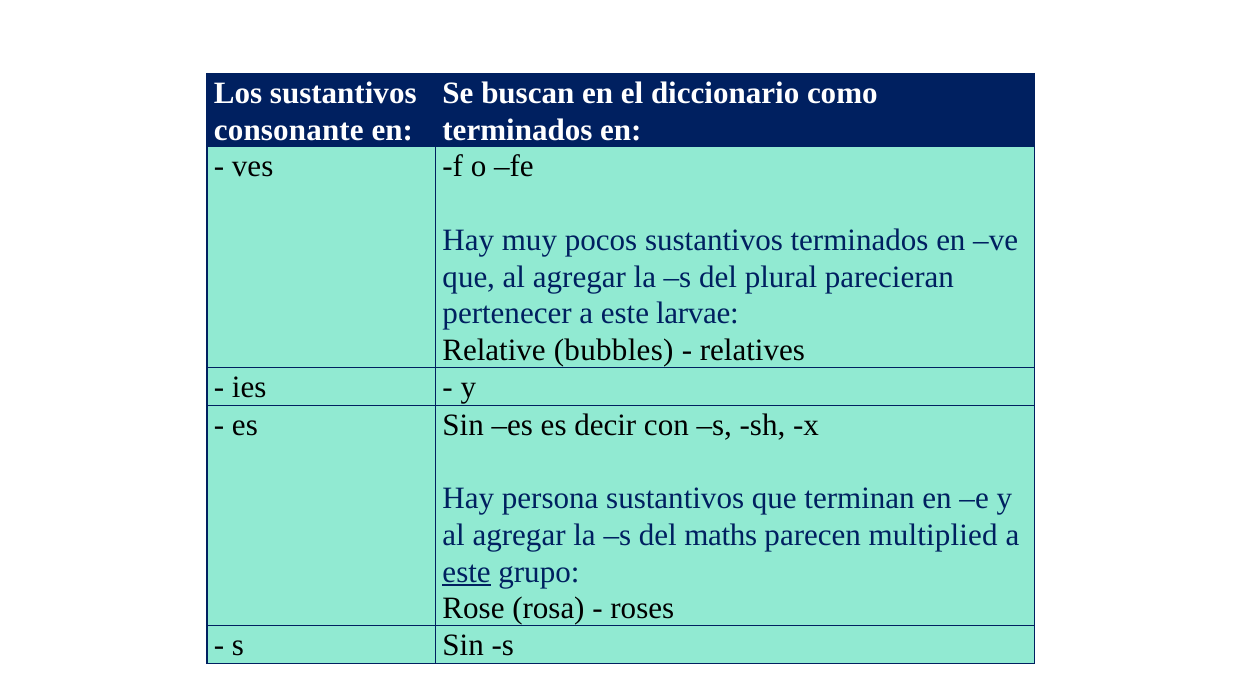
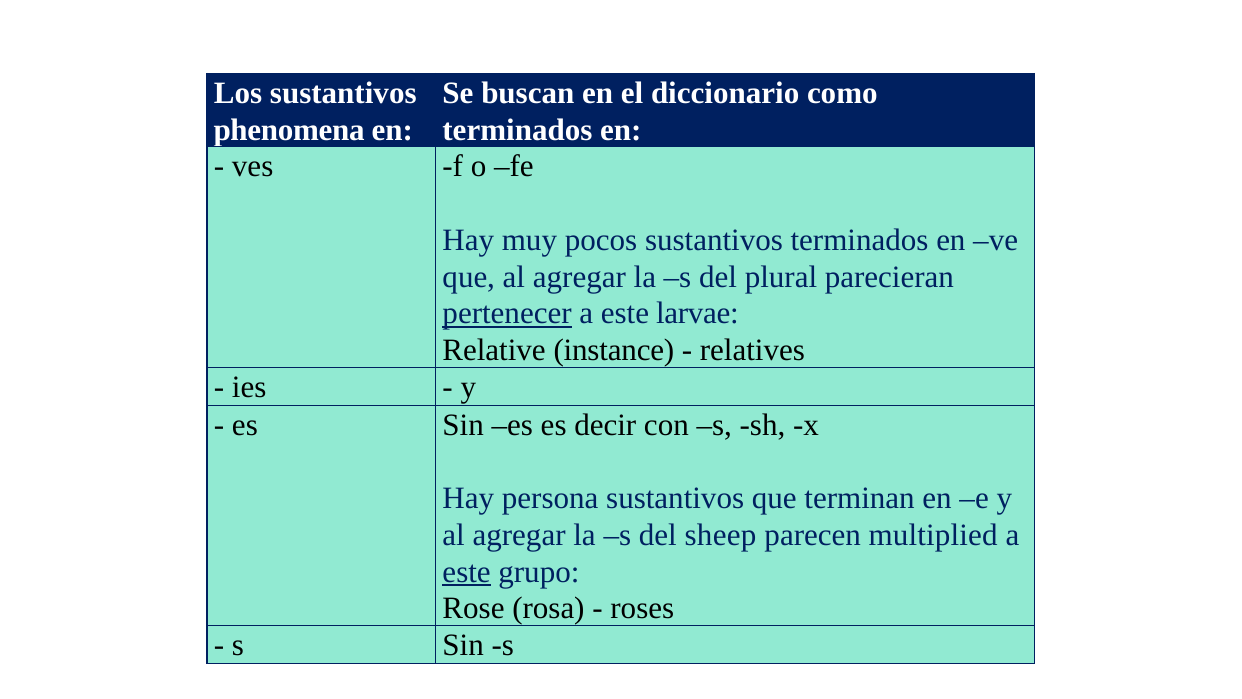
consonante: consonante -> phenomena
pertenecer underline: none -> present
bubbles: bubbles -> instance
maths: maths -> sheep
